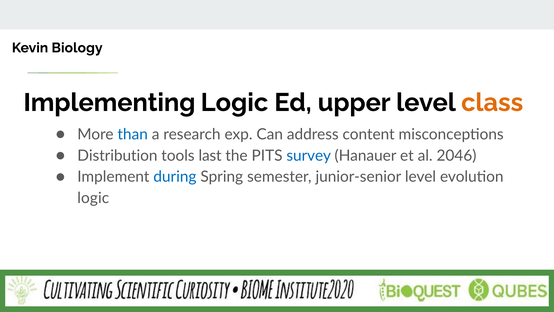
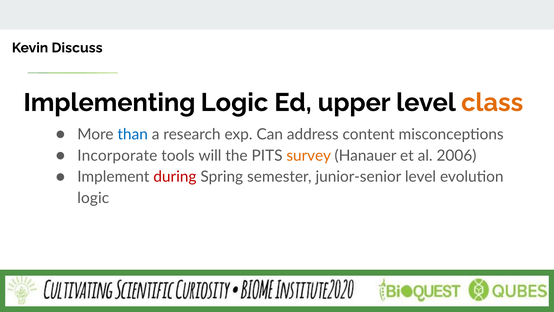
Biology: Biology -> Discuss
Distribution: Distribution -> Incorporate
last: last -> will
survey colour: blue -> orange
2046: 2046 -> 2006
during colour: blue -> red
